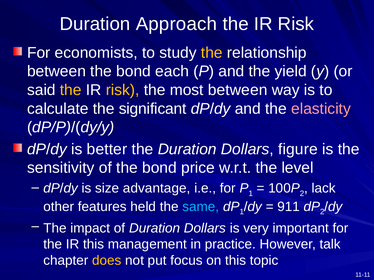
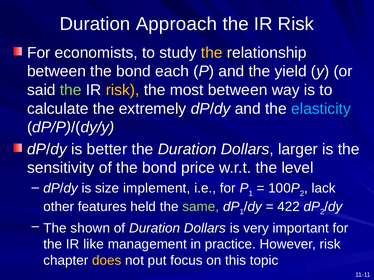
the at (71, 90) colour: yellow -> light green
significant: significant -> extremely
elasticity colour: pink -> light blue
figure: figure -> larger
advantage: advantage -> implement
same colour: light blue -> light green
911: 911 -> 422
impact: impact -> shown
IR this: this -> like
However talk: talk -> risk
